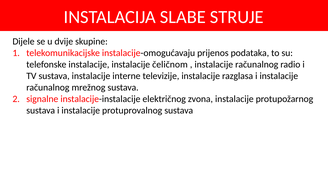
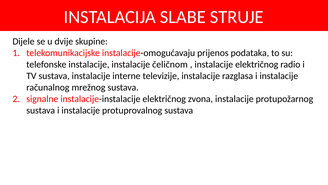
računalnog at (257, 64): računalnog -> električnog
